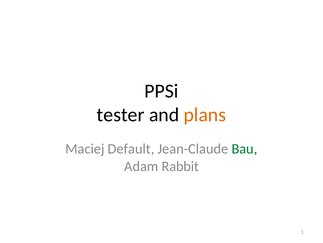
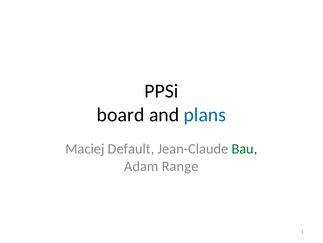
tester: tester -> board
plans colour: orange -> blue
Rabbit: Rabbit -> Range
